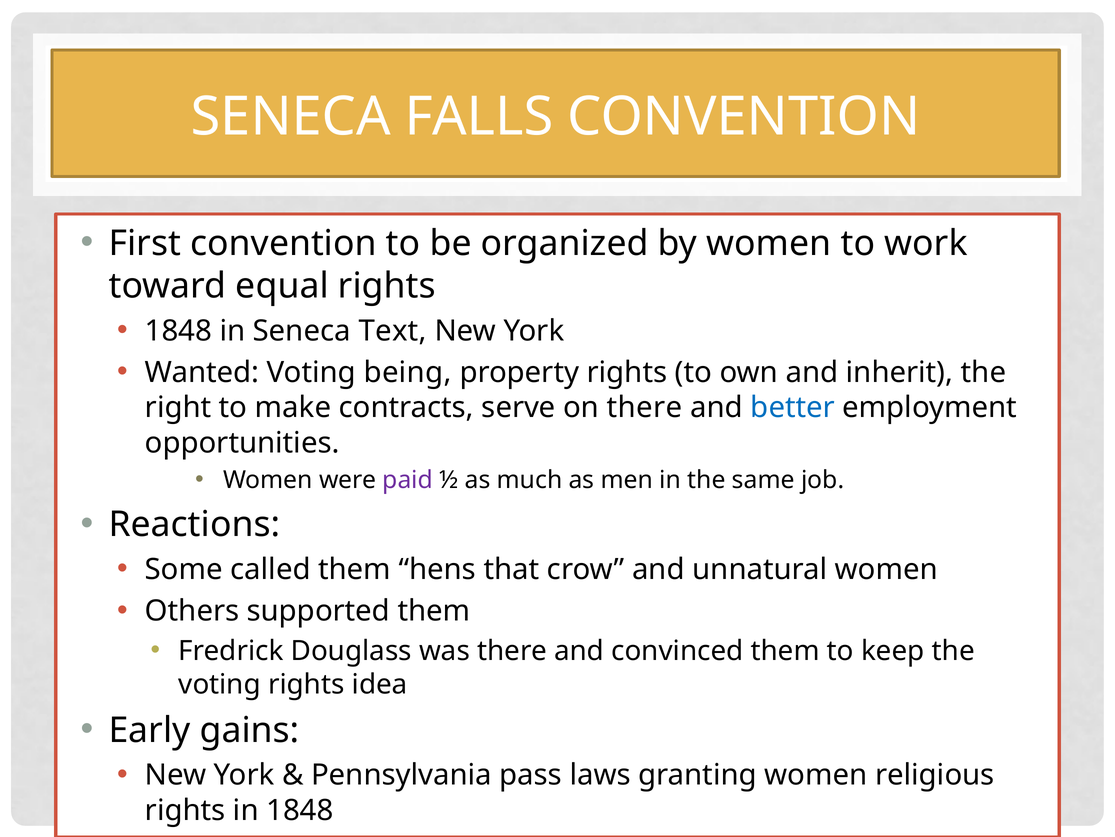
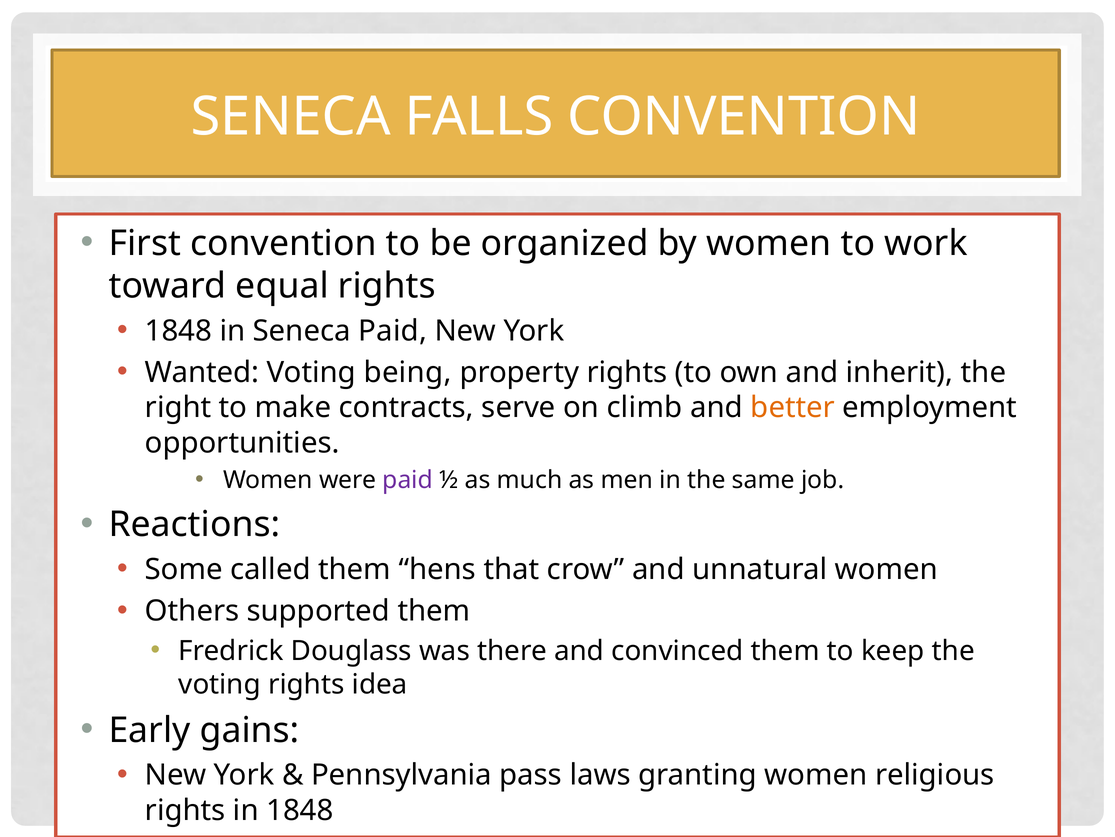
Seneca Text: Text -> Paid
on there: there -> climb
better colour: blue -> orange
